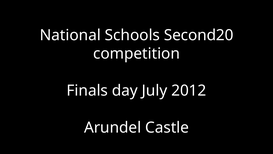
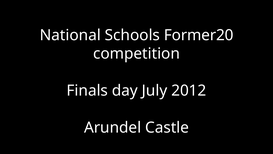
Second20: Second20 -> Former20
